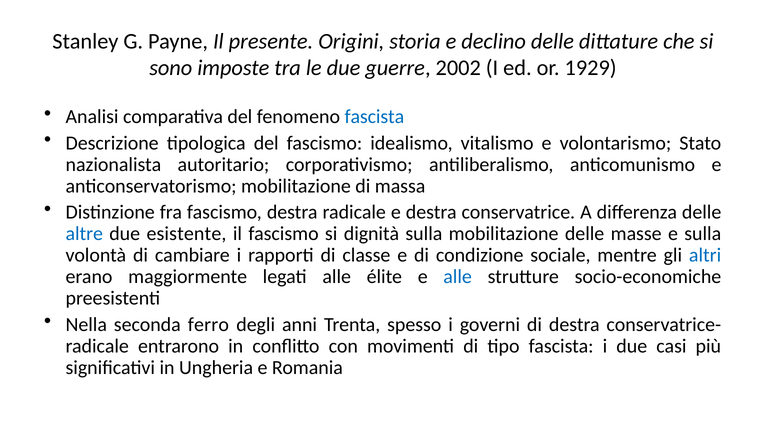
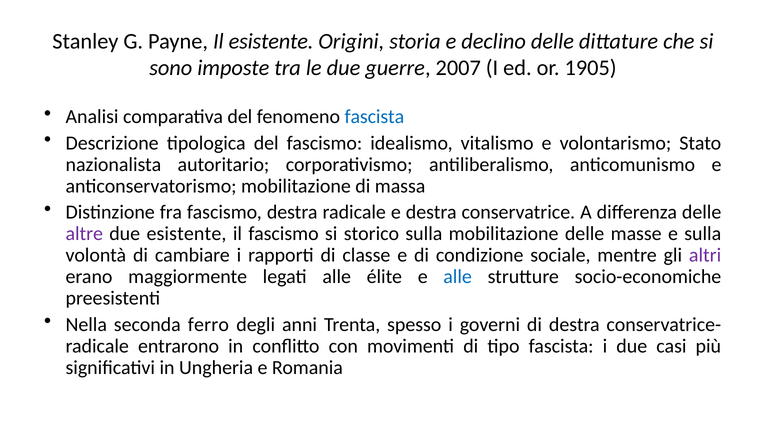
Il presente: presente -> esistente
2002: 2002 -> 2007
1929: 1929 -> 1905
altre colour: blue -> purple
dignità: dignità -> storico
altri colour: blue -> purple
